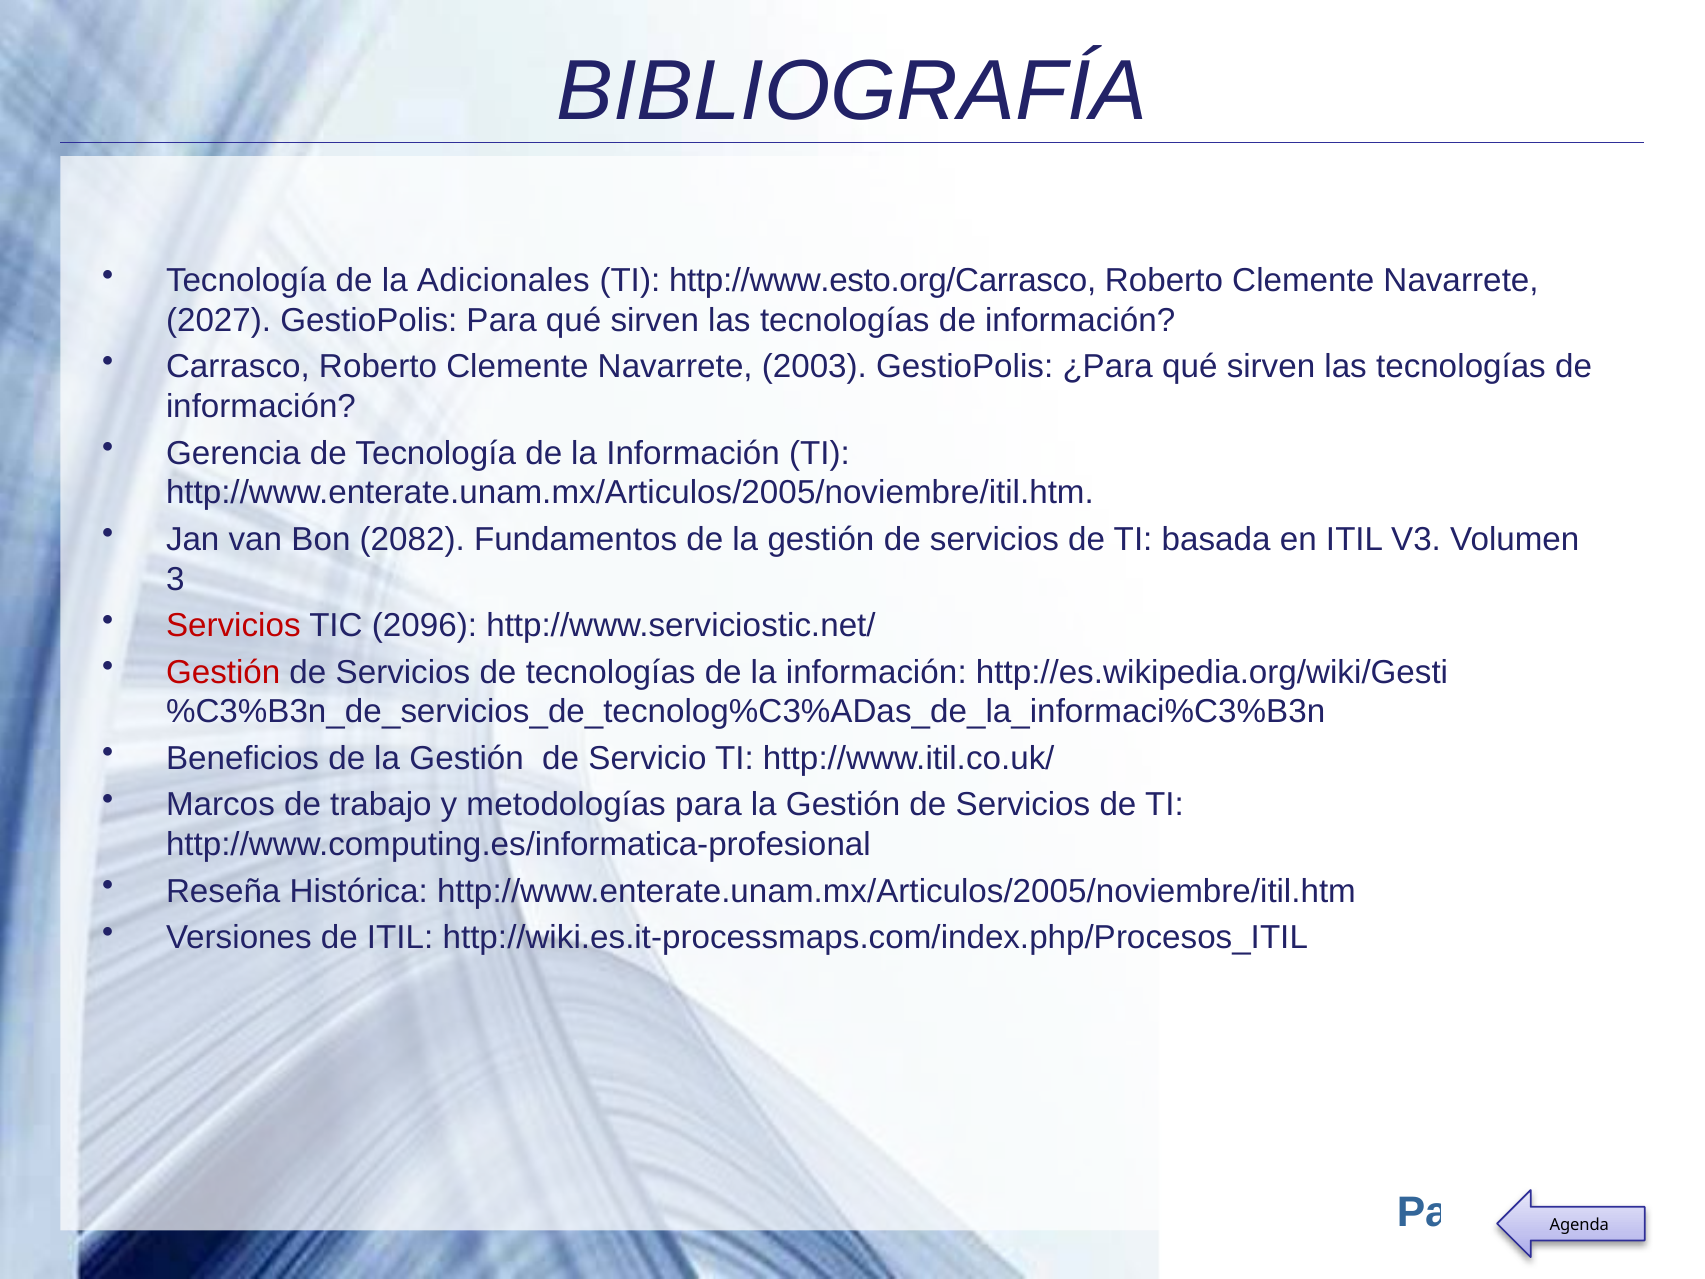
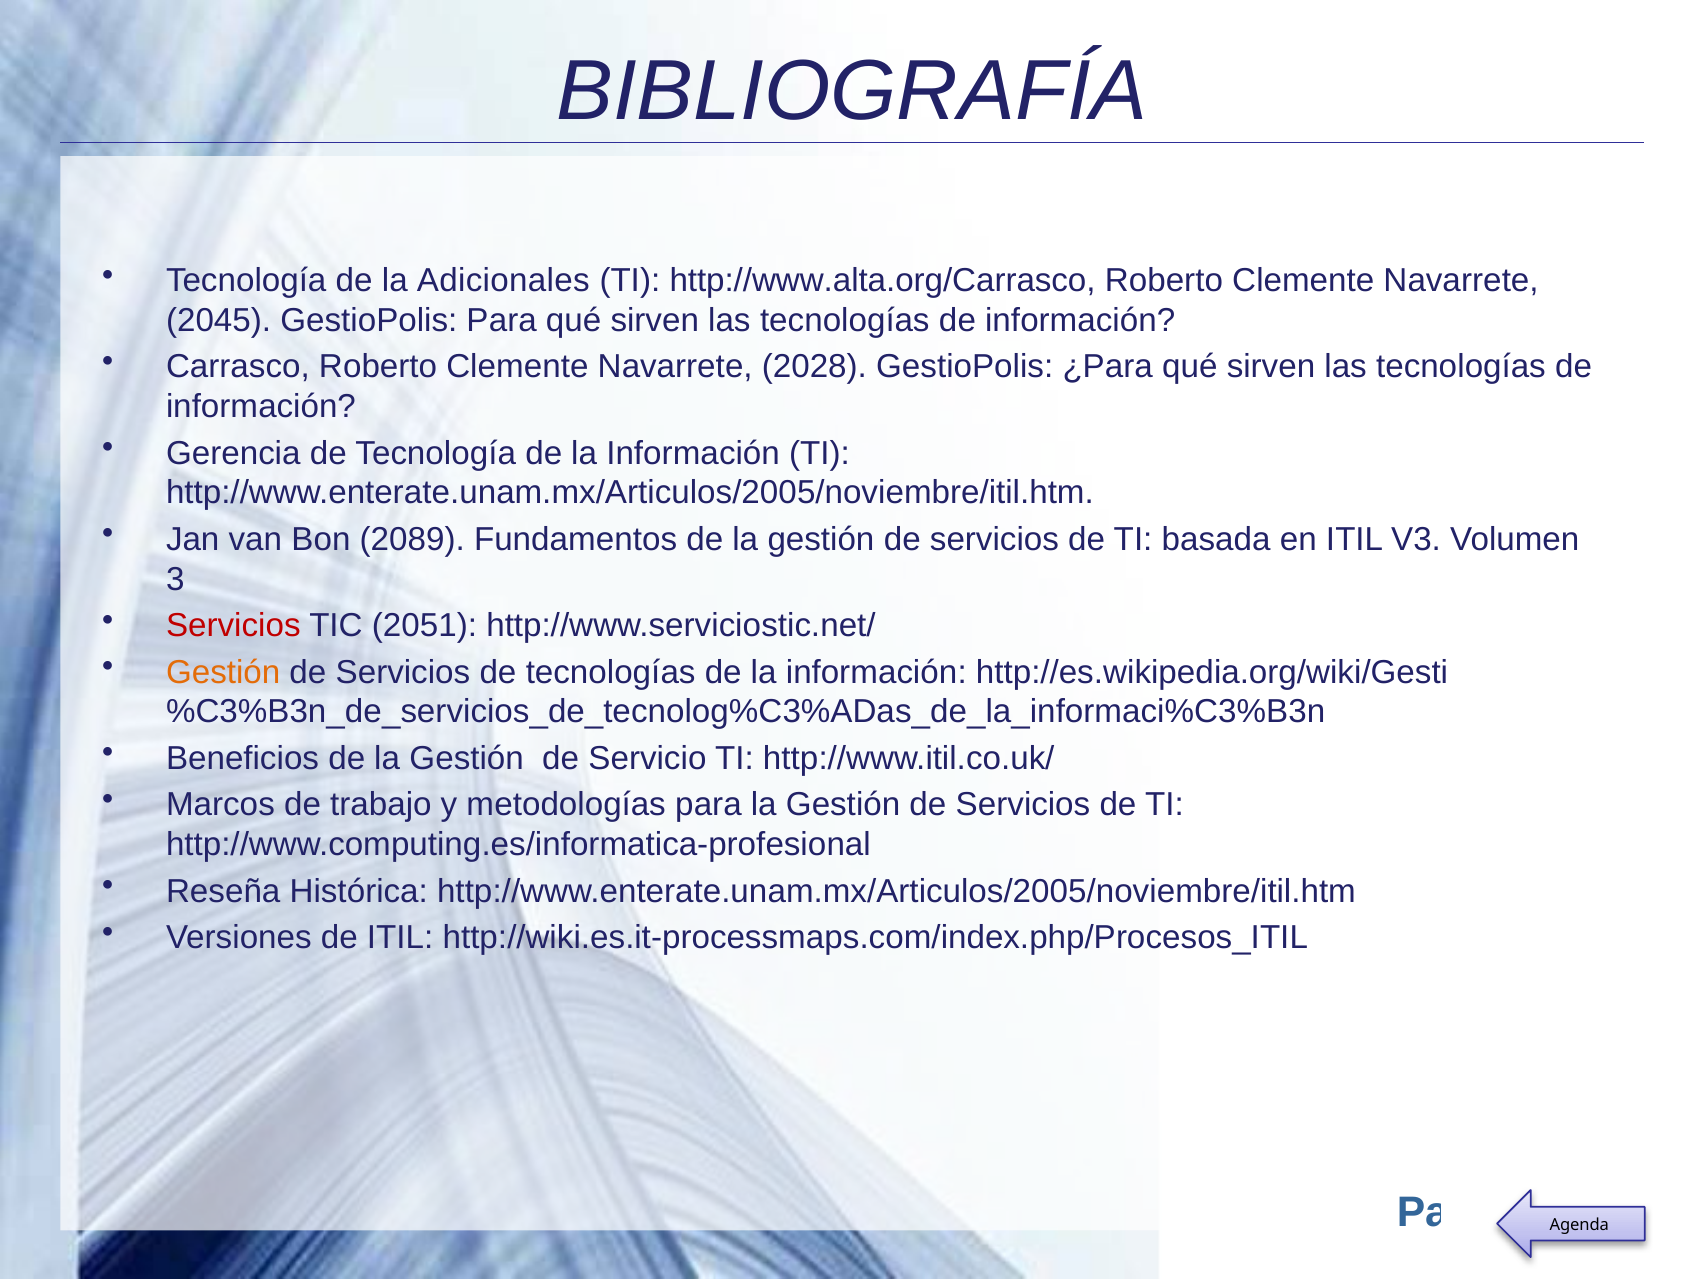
http://www.esto.org/Carrasco: http://www.esto.org/Carrasco -> http://www.alta.org/Carrasco
2027: 2027 -> 2045
2003: 2003 -> 2028
2082: 2082 -> 2089
2096: 2096 -> 2051
Gestión at (223, 672) colour: red -> orange
